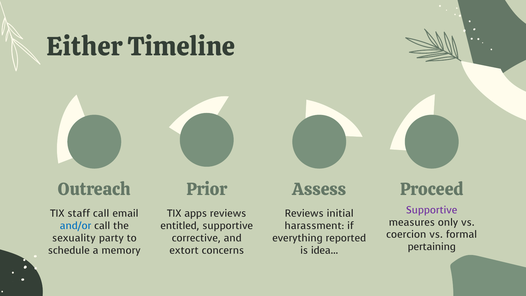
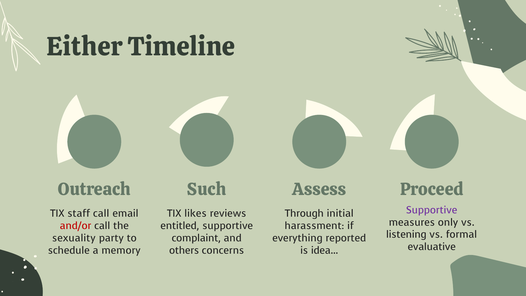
Prior: Prior -> Such
apps: apps -> likes
Reviews at (304, 213): Reviews -> Through
and/or colour: blue -> red
coercion: coercion -> listening
corrective: corrective -> complaint
pertaining: pertaining -> evaluative
extort: extort -> others
